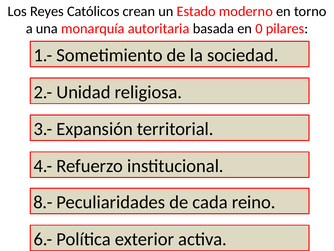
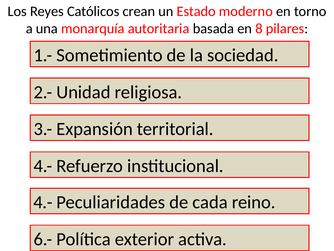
0: 0 -> 8
8.- at (43, 202): 8.- -> 4.-
